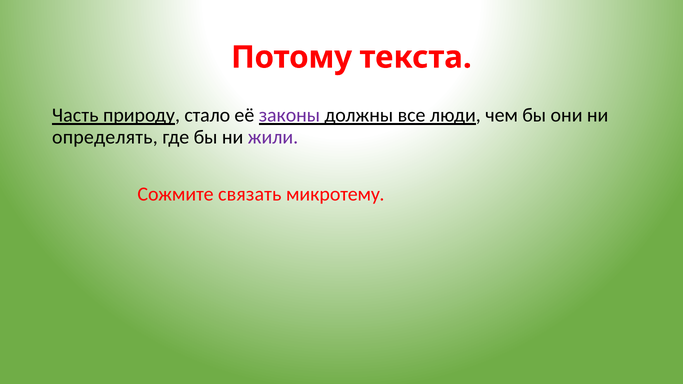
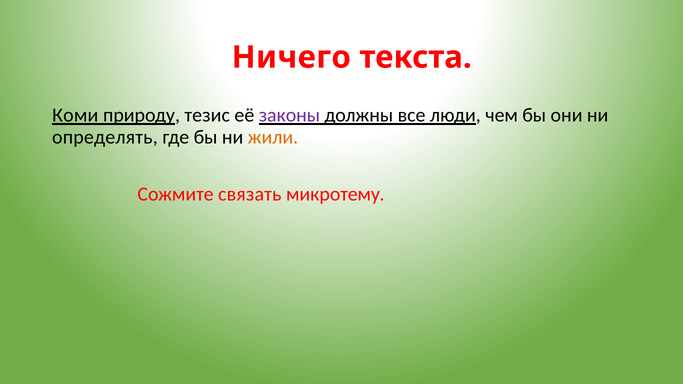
Потому: Потому -> Ничего
Часть: Часть -> Коми
стало: стало -> тезис
жили colour: purple -> orange
